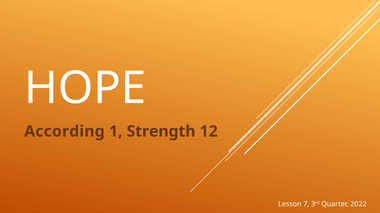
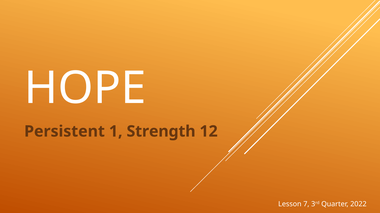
According: According -> Persistent
